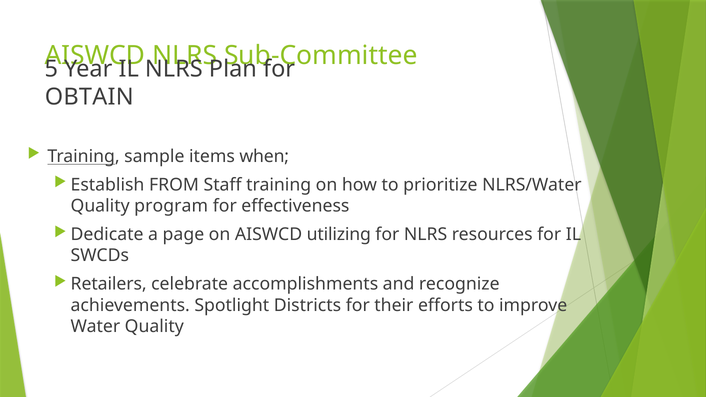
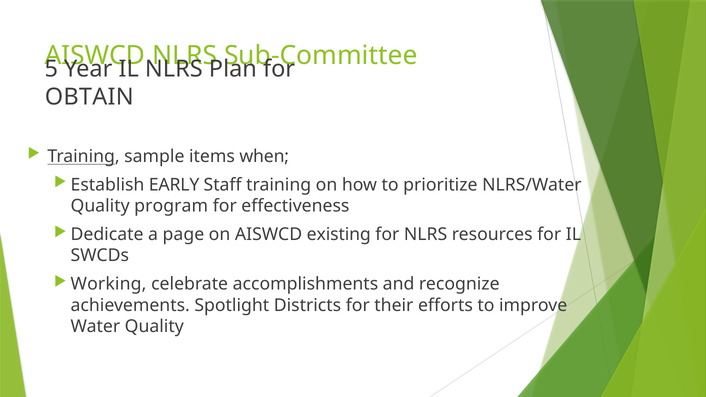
FROM: FROM -> EARLY
utilizing: utilizing -> existing
Retailers: Retailers -> Working
